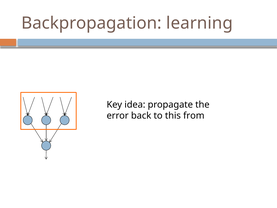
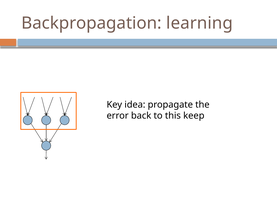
from: from -> keep
